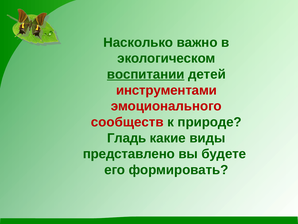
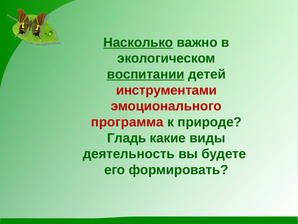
Насколько underline: none -> present
сообществ: сообществ -> программа
представлено: представлено -> деятельность
